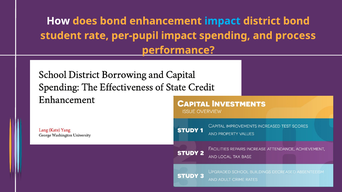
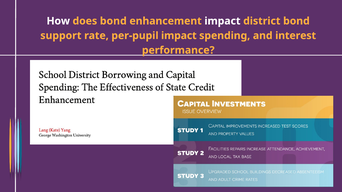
impact at (222, 21) colour: light blue -> white
student: student -> support
process: process -> interest
